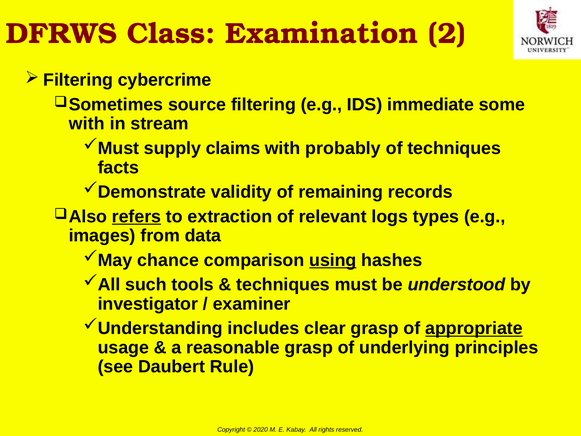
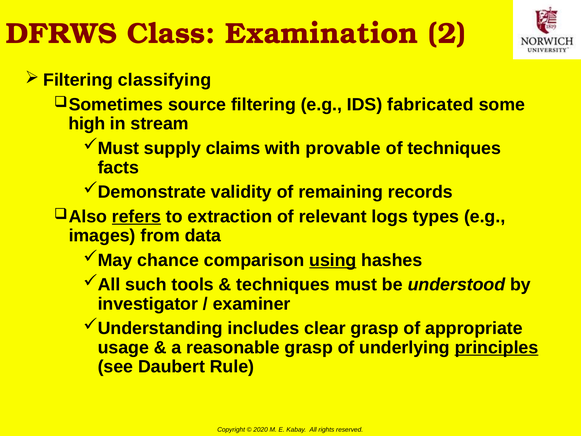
cybercrime: cybercrime -> classifying
immediate: immediate -> fabricated
with at (87, 124): with -> high
probably: probably -> provable
appropriate underline: present -> none
principles underline: none -> present
